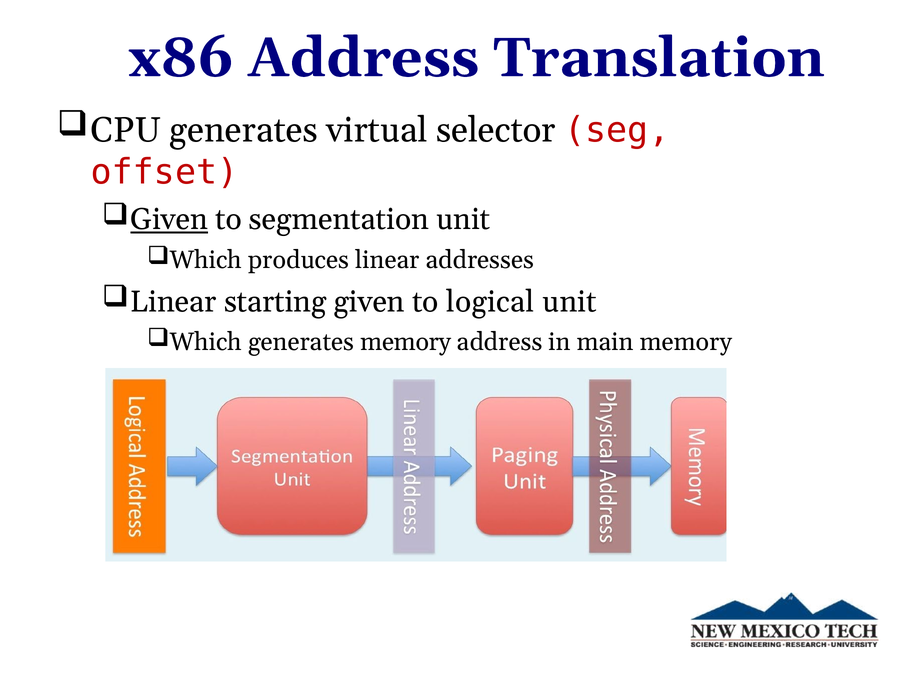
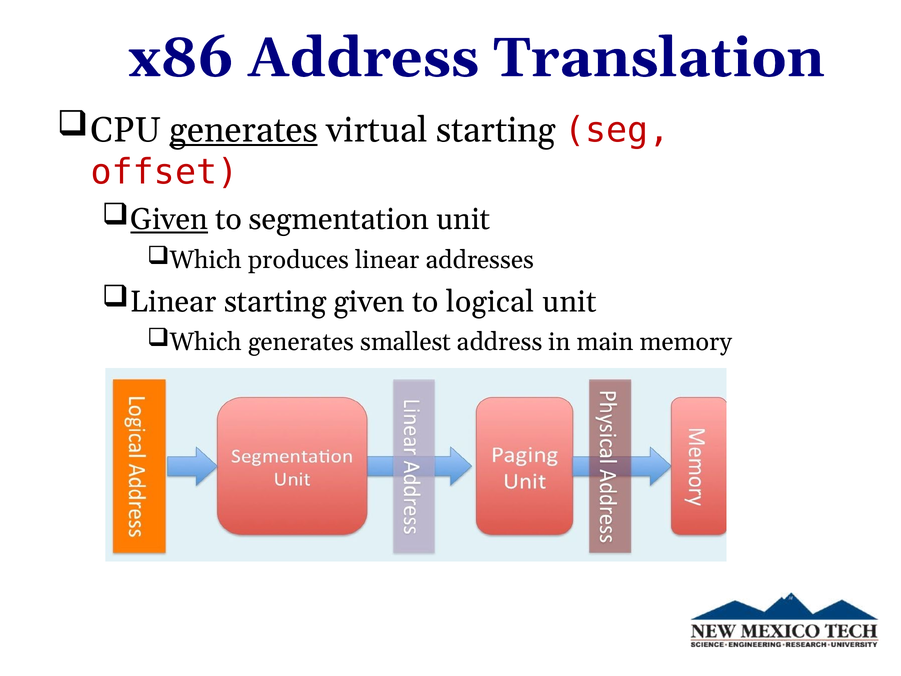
generates at (244, 130) underline: none -> present
virtual selector: selector -> starting
generates memory: memory -> smallest
